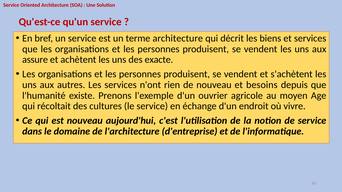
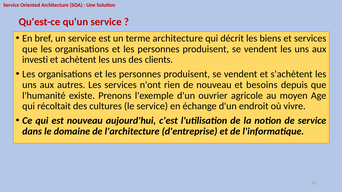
assure: assure -> investi
exacte: exacte -> clients
